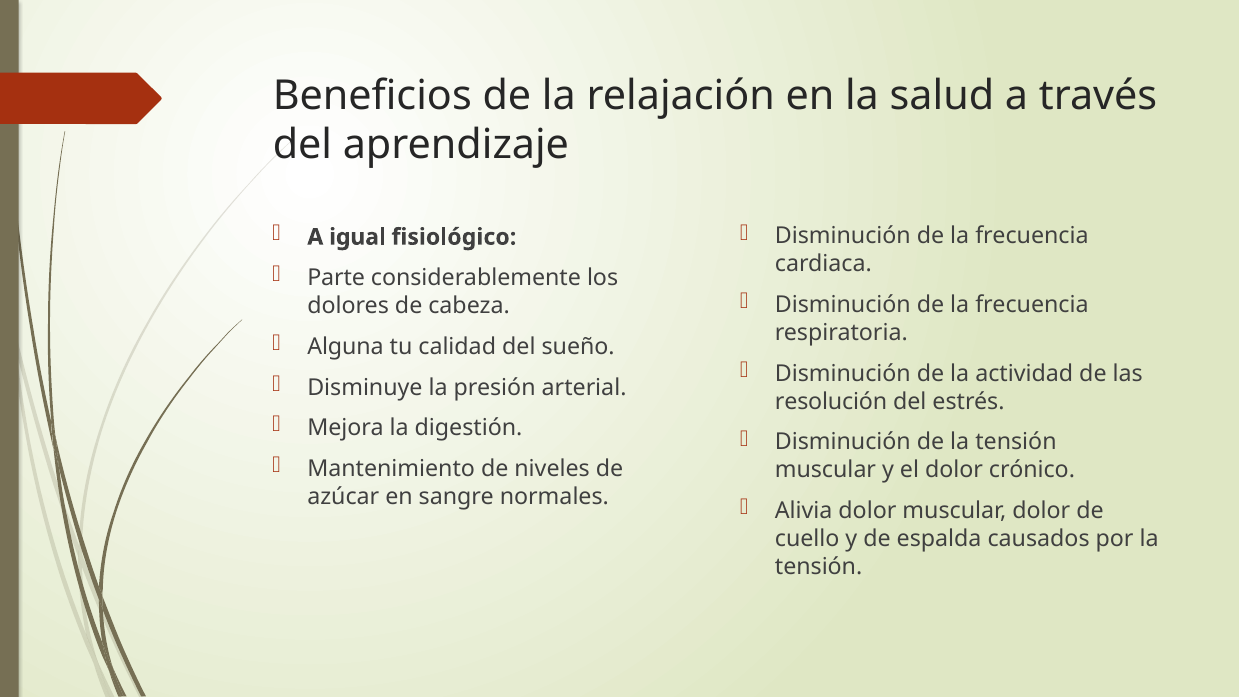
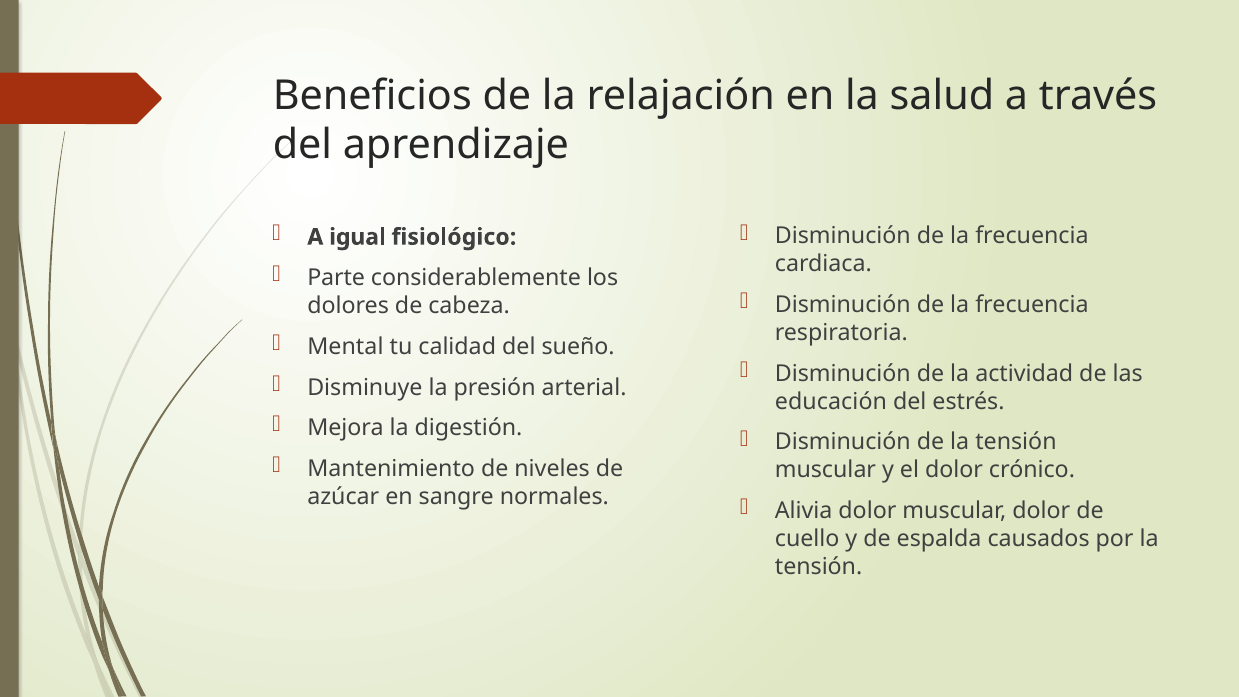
Alguna: Alguna -> Mental
resolución: resolución -> educación
